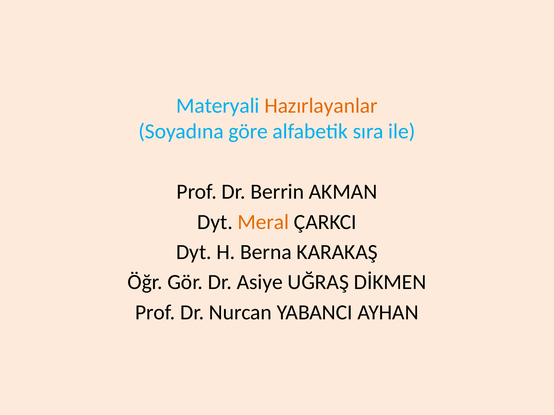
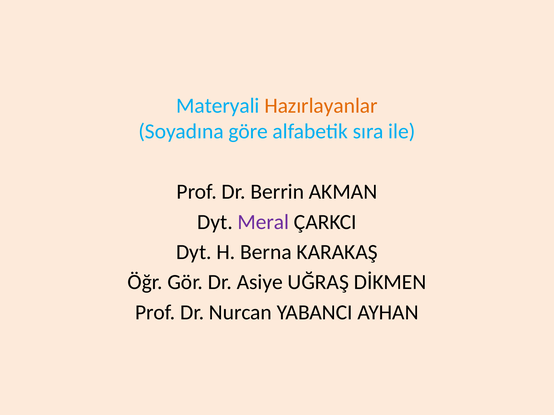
Meral colour: orange -> purple
